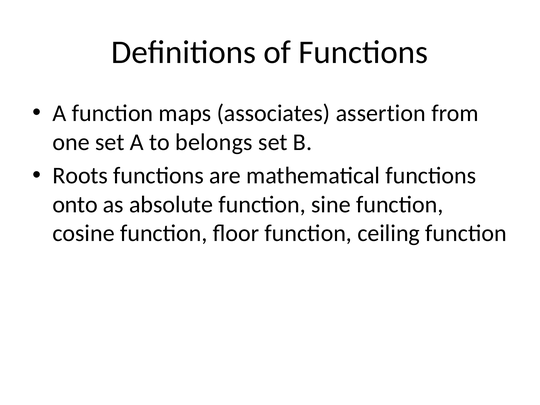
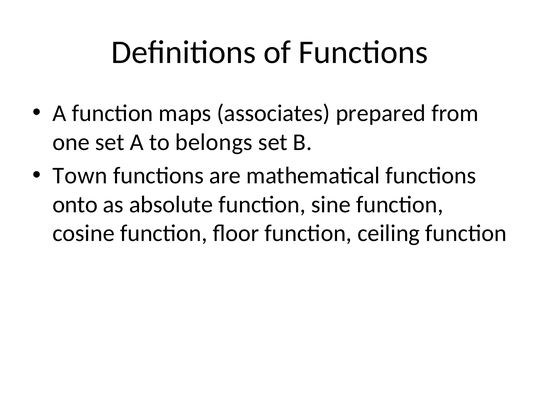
assertion: assertion -> prepared
Roots: Roots -> Town
